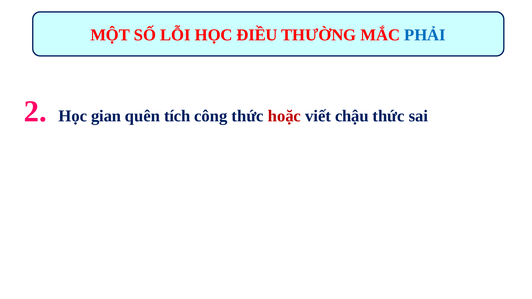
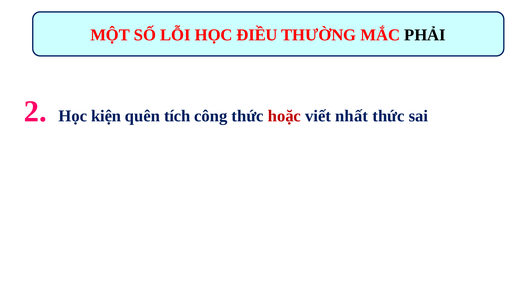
PHẢI colour: blue -> black
gian: gian -> kiện
chậu: chậu -> nhất
